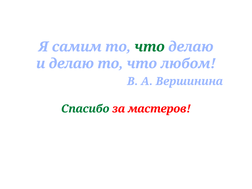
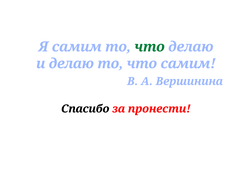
что любом: любом -> самим
Спасибо colour: green -> black
мастеров: мастеров -> пронести
